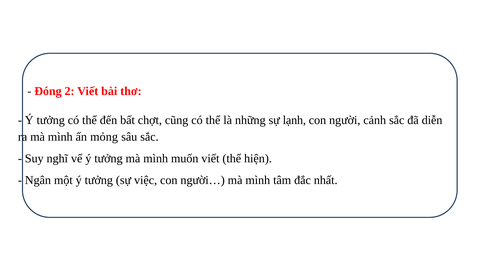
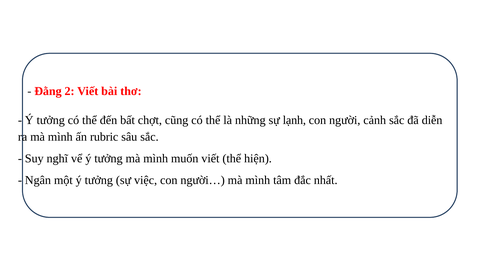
Đóng: Đóng -> Đằng
mỏng: mỏng -> rubric
